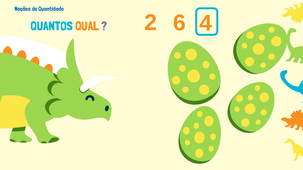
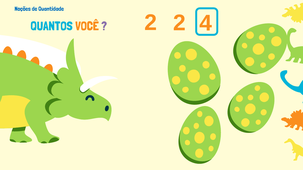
QUAL: QUAL -> VOCÊ
2 6: 6 -> 2
